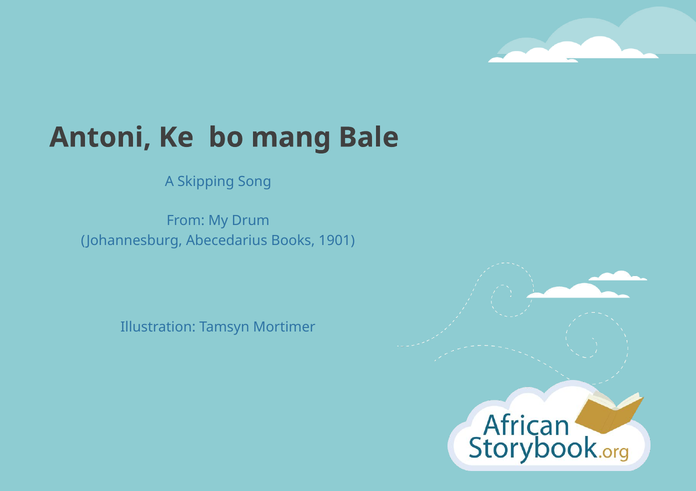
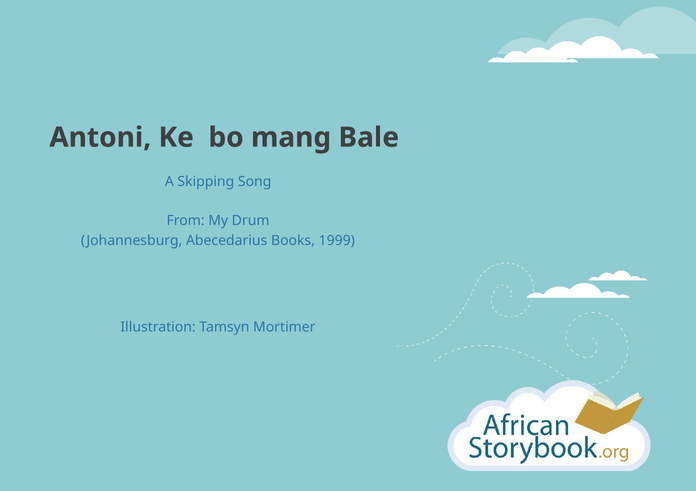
1901: 1901 -> 1999
